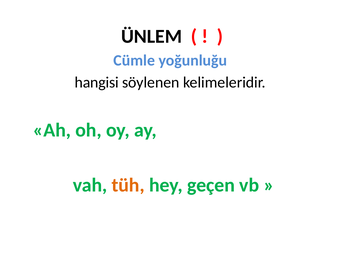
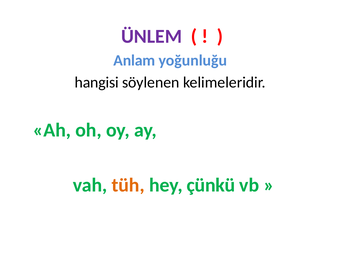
ÜNLEM colour: black -> purple
Cümle: Cümle -> Anlam
geçen: geçen -> çünkü
